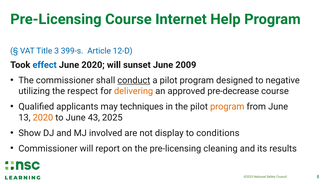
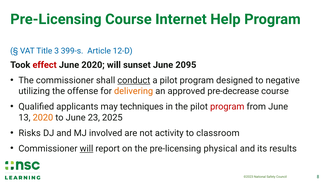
effect colour: blue -> red
2009: 2009 -> 2095
respect: respect -> offense
program at (227, 107) colour: orange -> red
43: 43 -> 23
Show: Show -> Risks
display: display -> activity
conditions: conditions -> classroom
will at (86, 148) underline: none -> present
cleaning: cleaning -> physical
